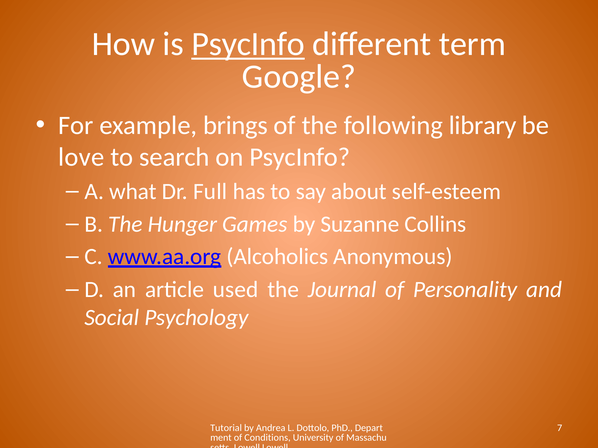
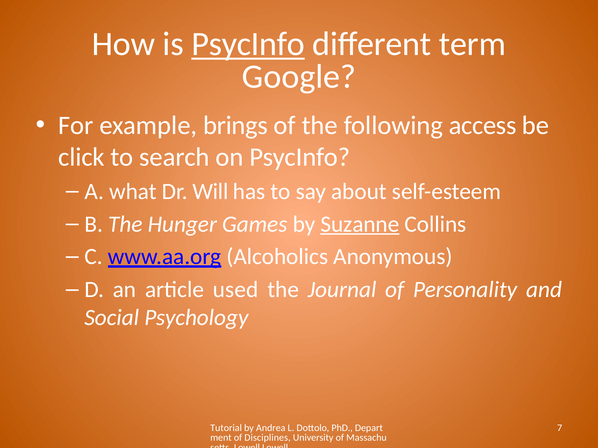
library: library -> access
love: love -> click
Full: Full -> Will
Suzanne underline: none -> present
Conditions: Conditions -> Disciplines
